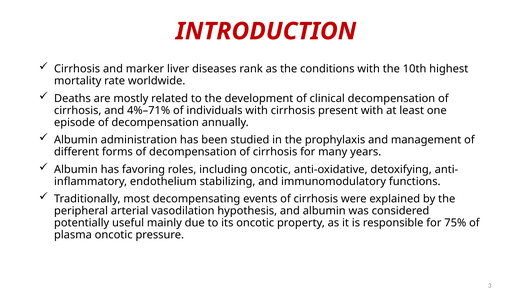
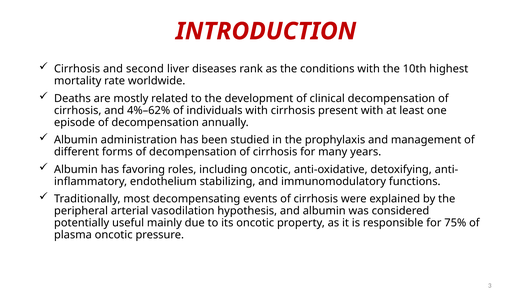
marker: marker -> second
4%–71%: 4%–71% -> 4%–62%
